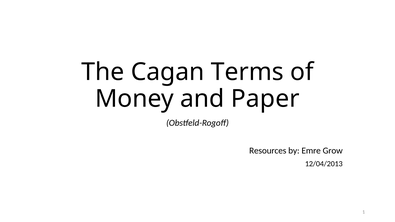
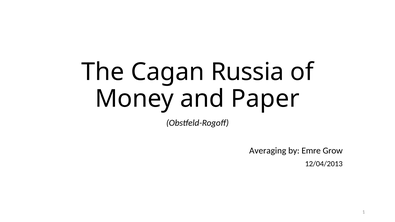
Terms: Terms -> Russia
Resources: Resources -> Averaging
